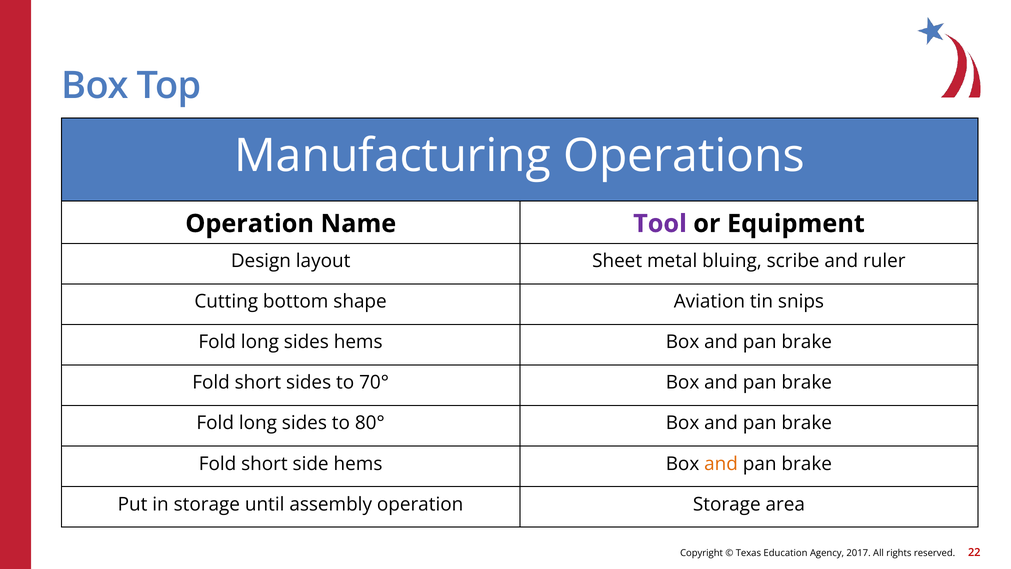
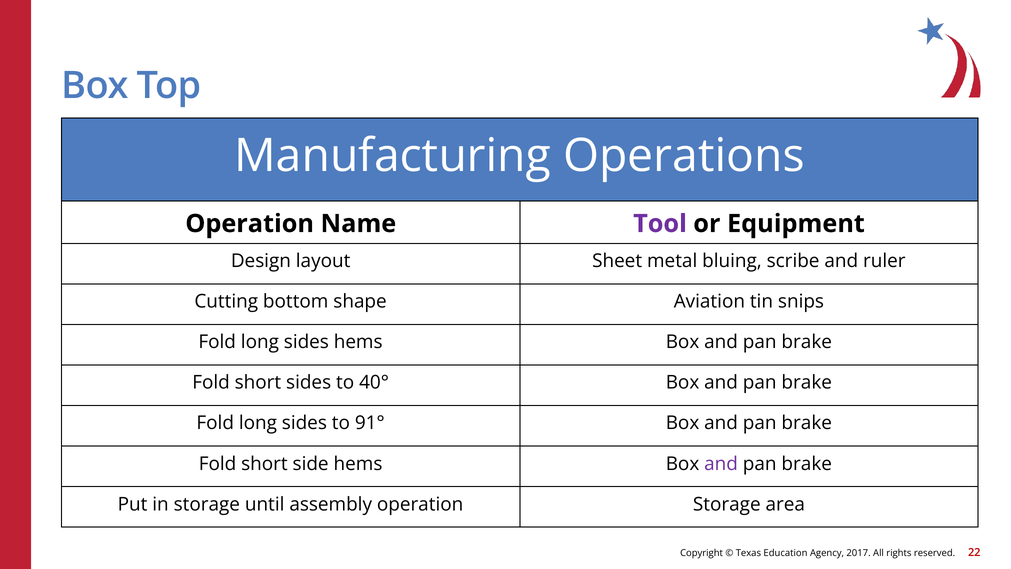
70°: 70° -> 40°
80°: 80° -> 91°
and at (721, 463) colour: orange -> purple
